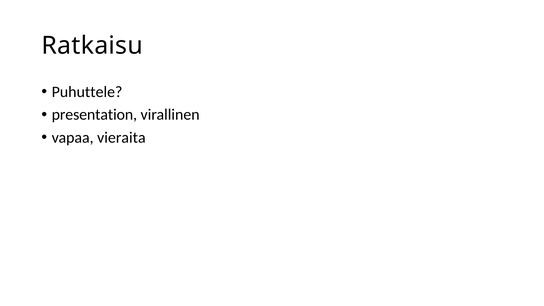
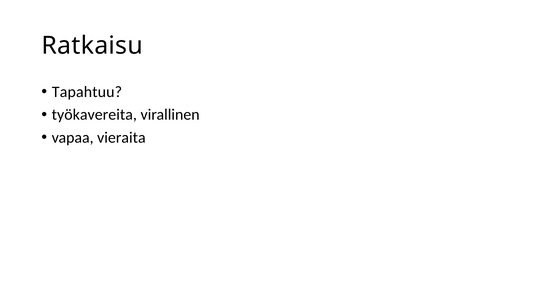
Puhuttele: Puhuttele -> Tapahtuu
presentation: presentation -> työkavereita
